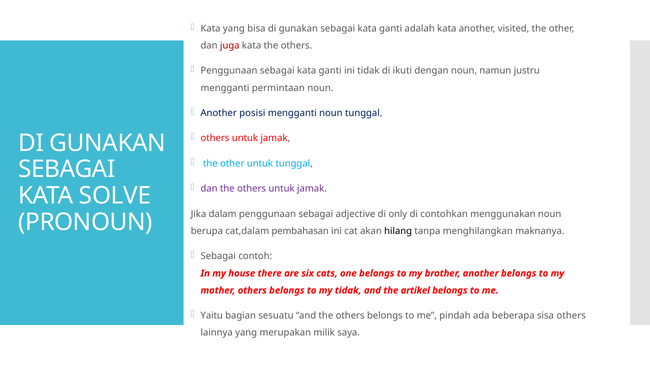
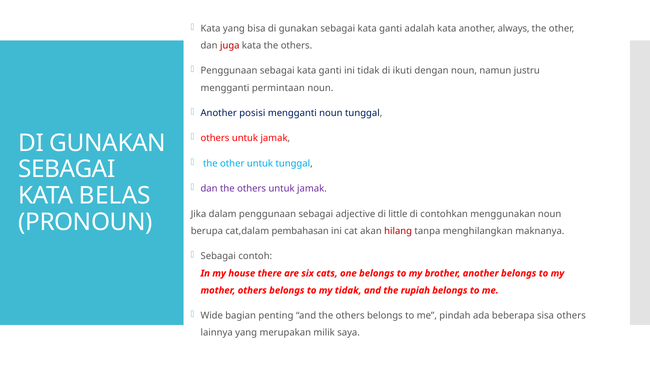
visited: visited -> always
SOLVE: SOLVE -> BELAS
only: only -> little
hilang colour: black -> red
artikel: artikel -> rupiah
Yaitu: Yaitu -> Wide
sesuatu: sesuatu -> penting
